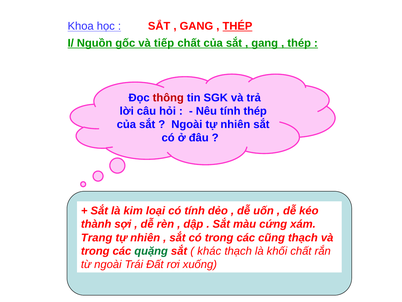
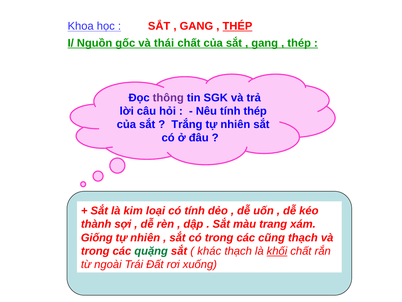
tiếp: tiếp -> thái
thông colour: red -> purple
Ngoài at (187, 124): Ngoài -> Trắng
cứng: cứng -> trang
Trang: Trang -> Giống
khối underline: none -> present
